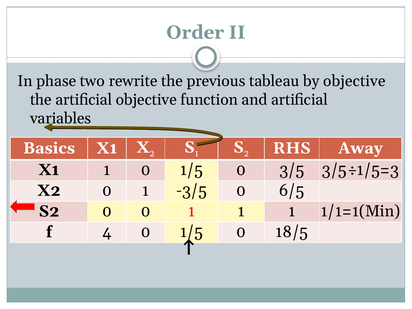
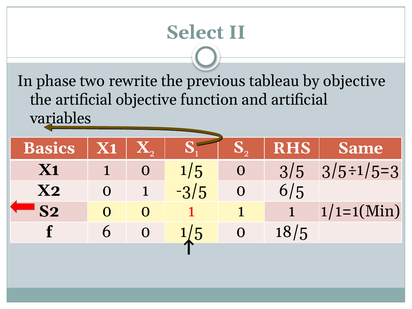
Order: Order -> Select
Away: Away -> Same
4: 4 -> 6
